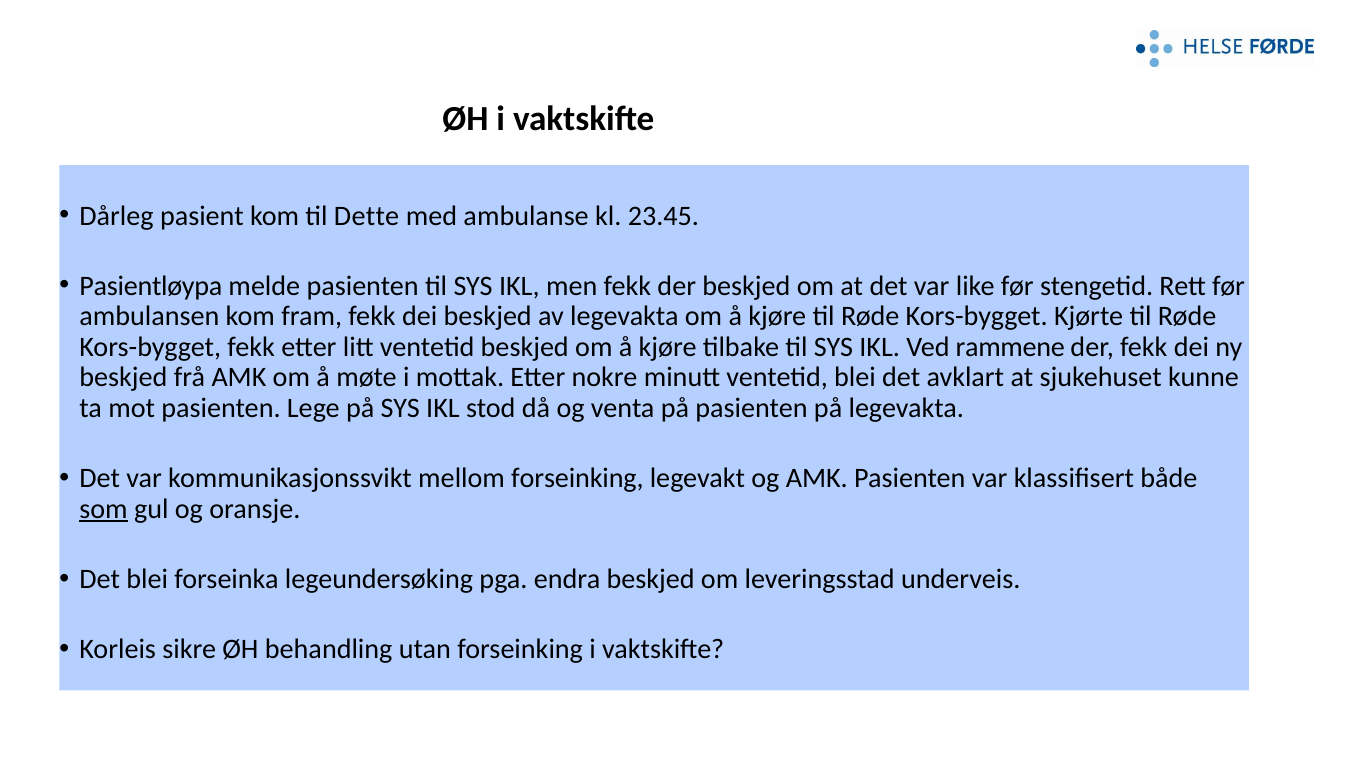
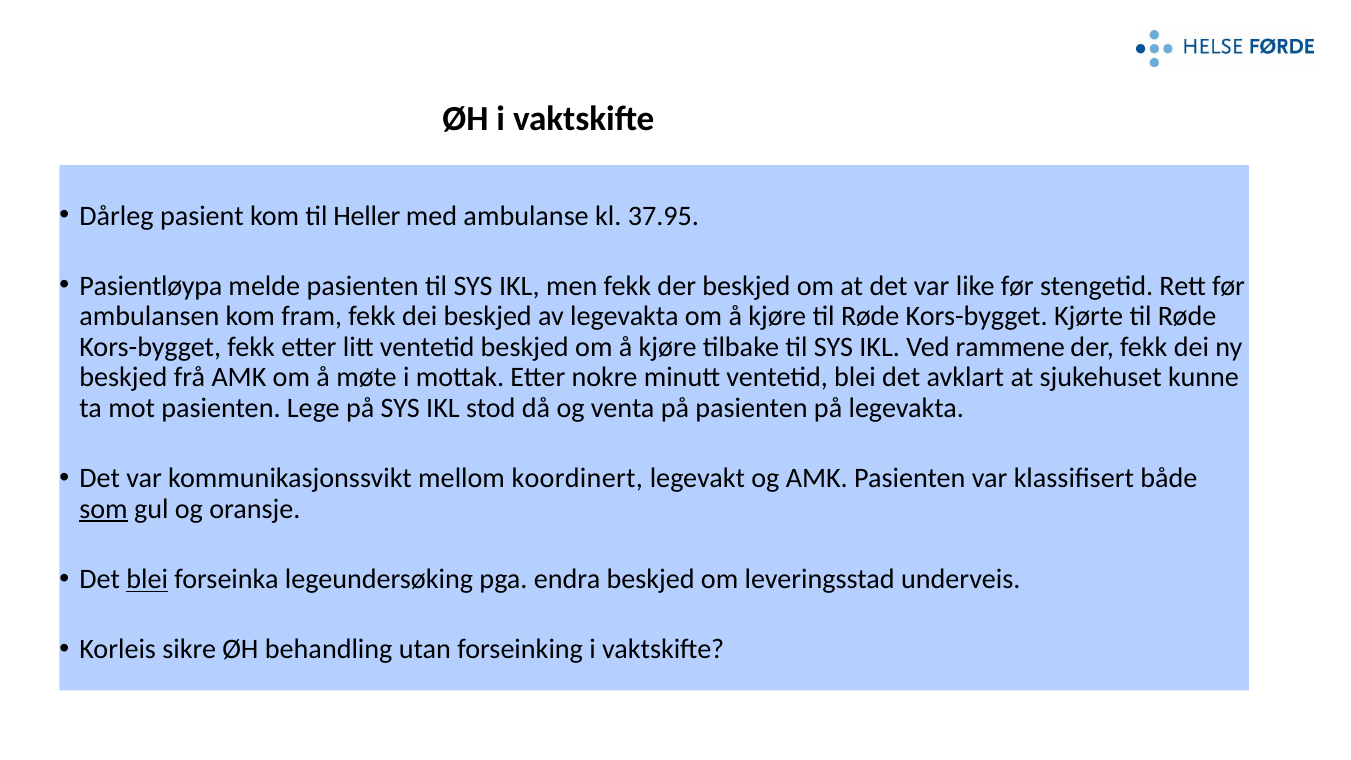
Dette: Dette -> Heller
23.45: 23.45 -> 37.95
mellom forseinking: forseinking -> koordinert
blei at (147, 579) underline: none -> present
